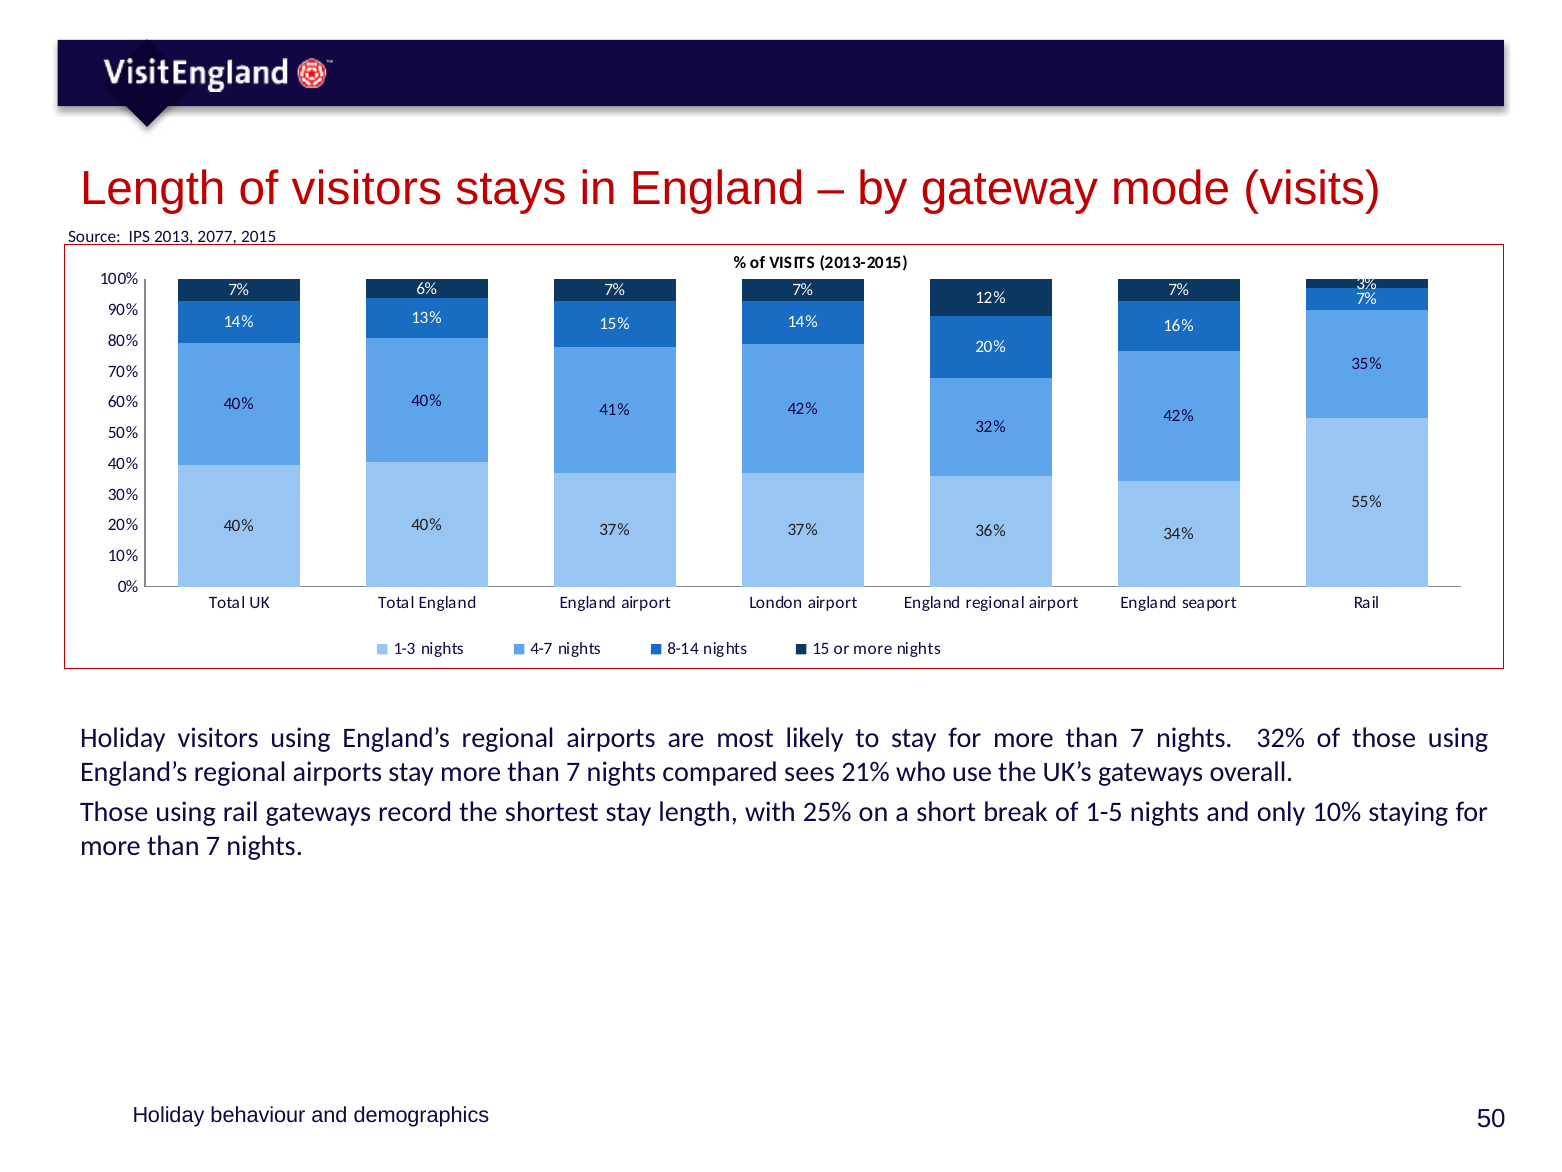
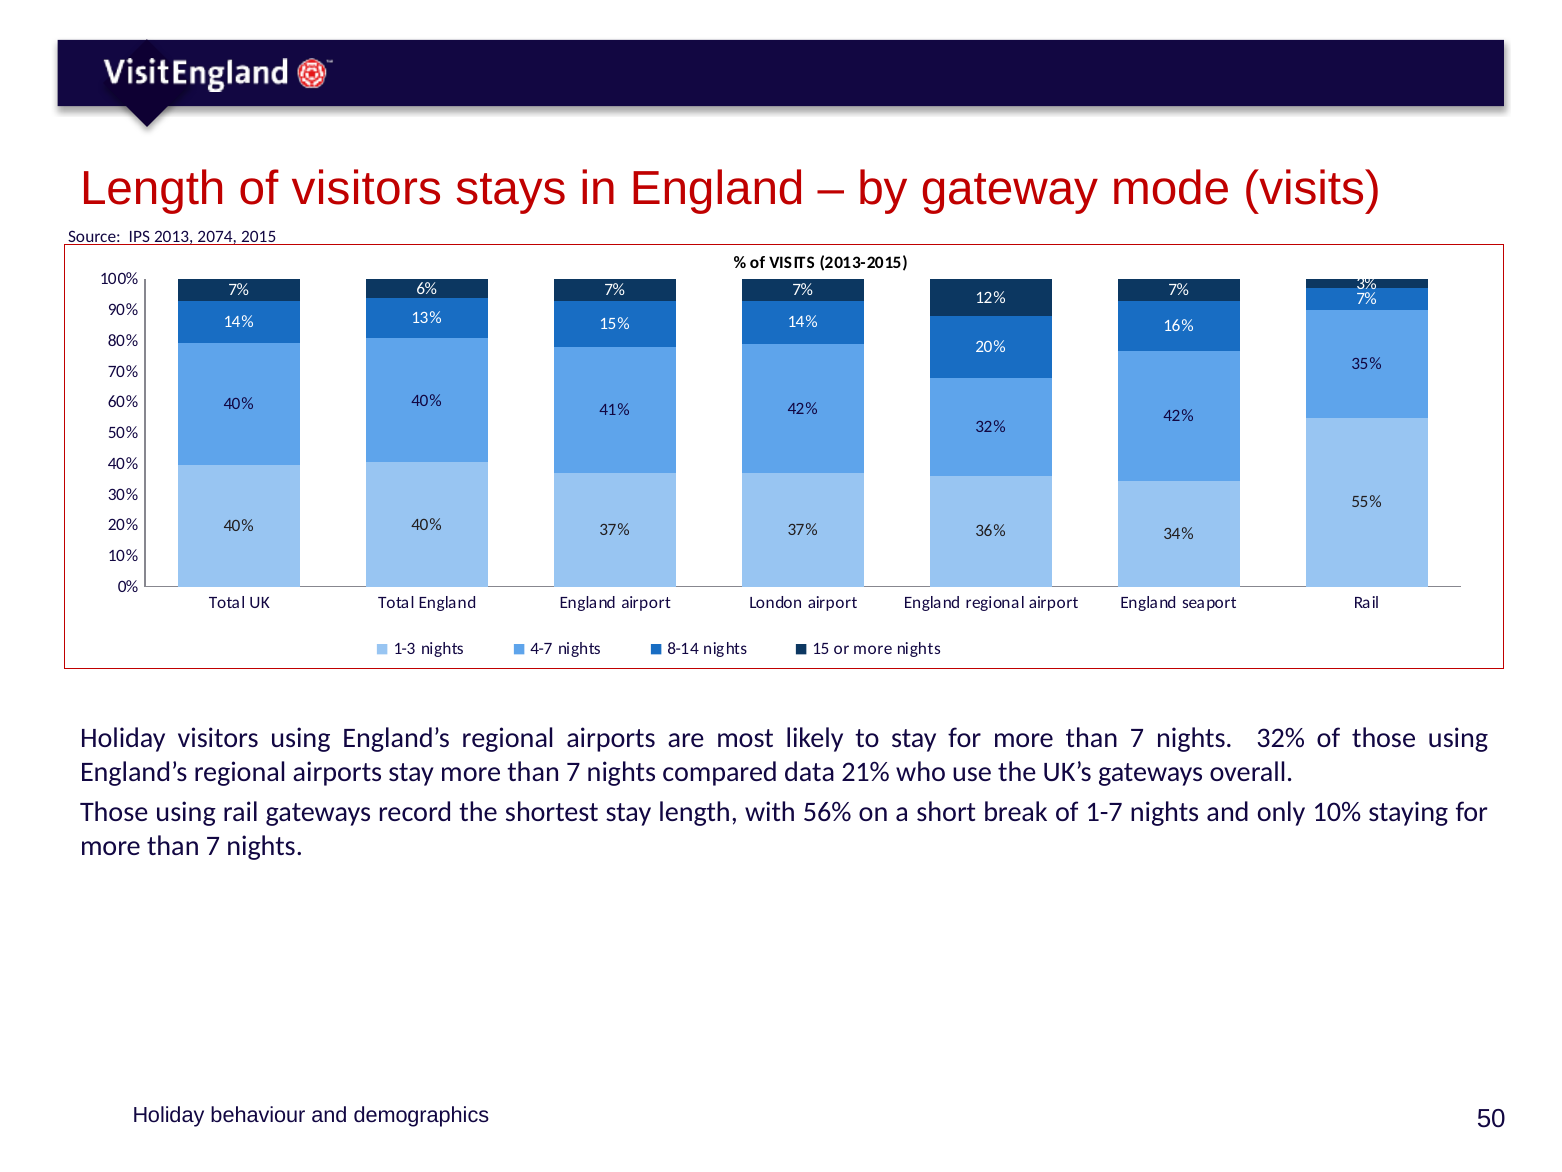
2077: 2077 -> 2074
sees: sees -> data
25%: 25% -> 56%
1-5: 1-5 -> 1-7
